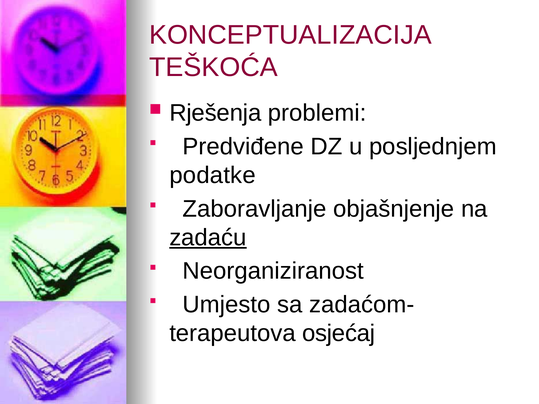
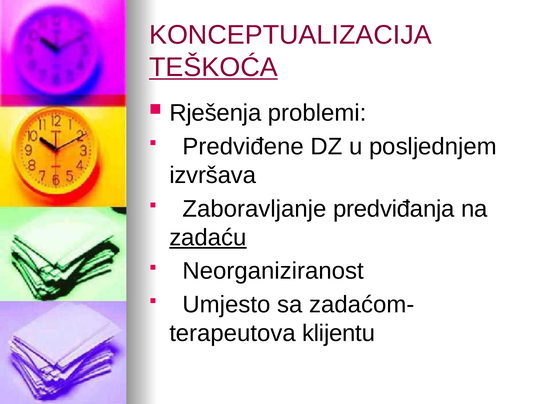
TEŠKOĆA underline: none -> present
podatke: podatke -> izvršava
objašnjenje: objašnjenje -> predviđanja
osjećaj: osjećaj -> klijentu
